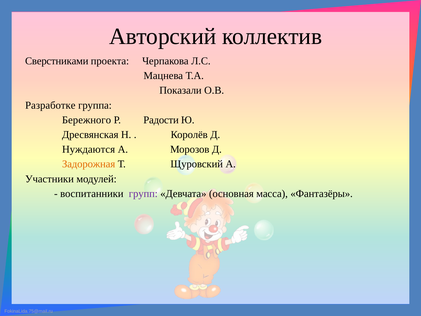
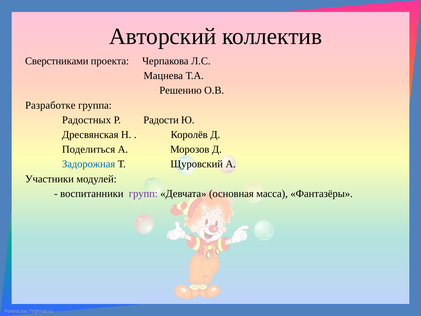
Показали: Показали -> Решению
Бережного: Бережного -> Радостных
Нуждаются: Нуждаются -> Поделиться
Задорожная colour: orange -> blue
